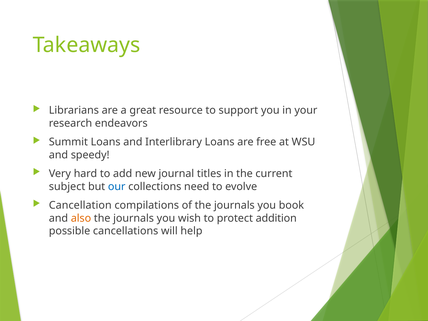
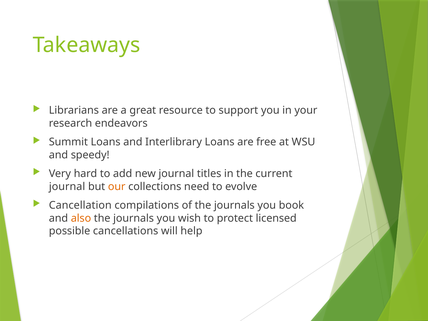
subject at (67, 187): subject -> journal
our colour: blue -> orange
addition: addition -> licensed
